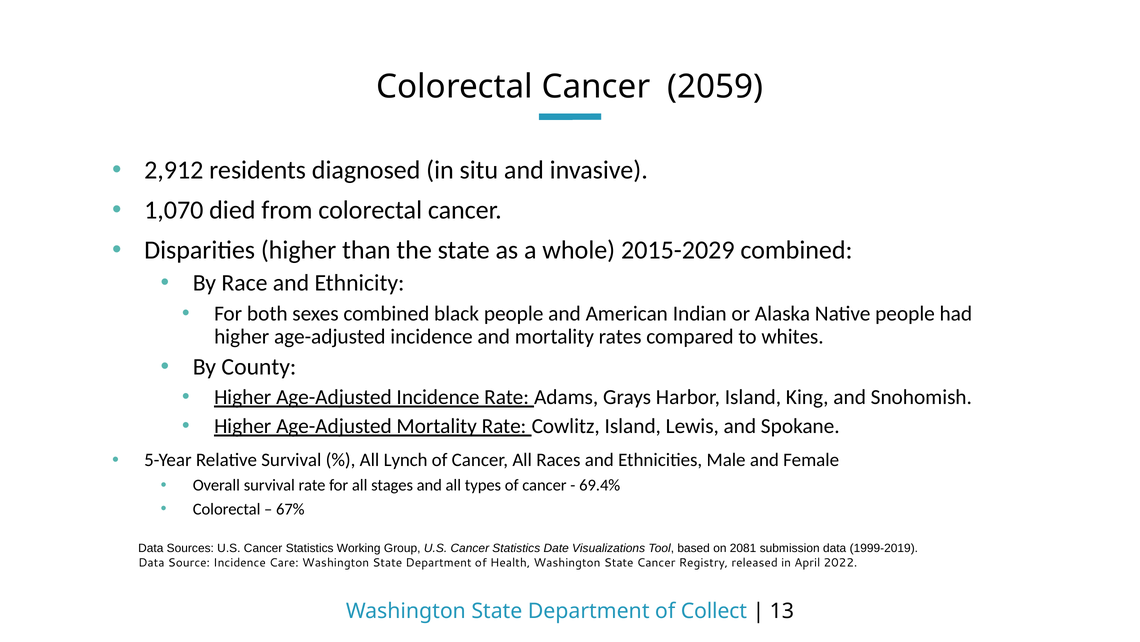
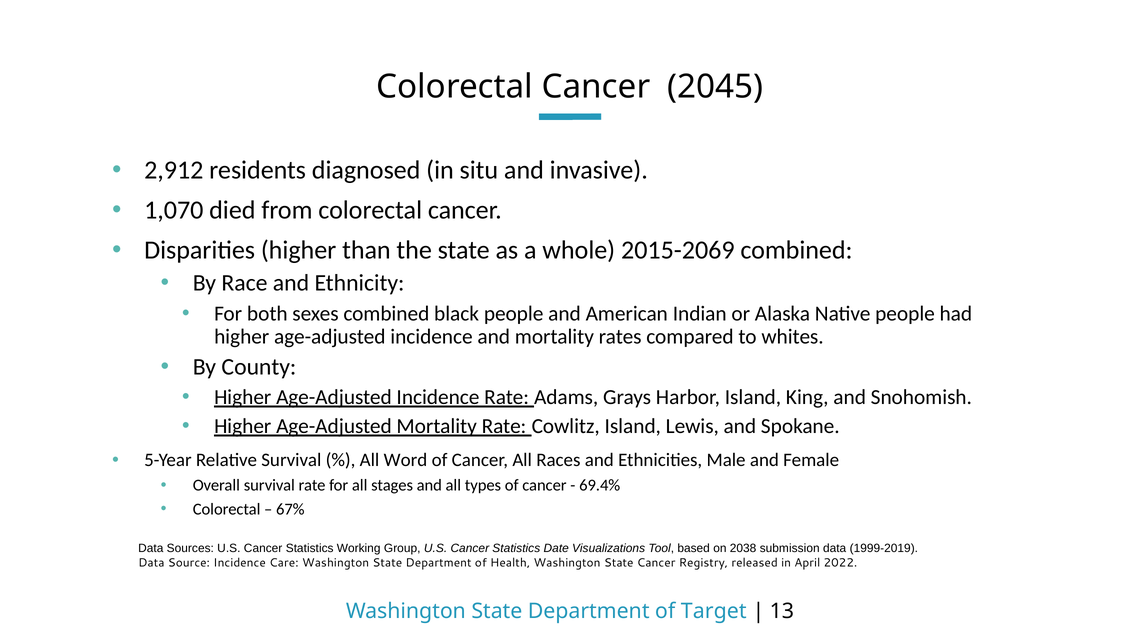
2059: 2059 -> 2045
2015-2029: 2015-2029 -> 2015-2069
Lynch: Lynch -> Word
2081: 2081 -> 2038
Collect: Collect -> Target
